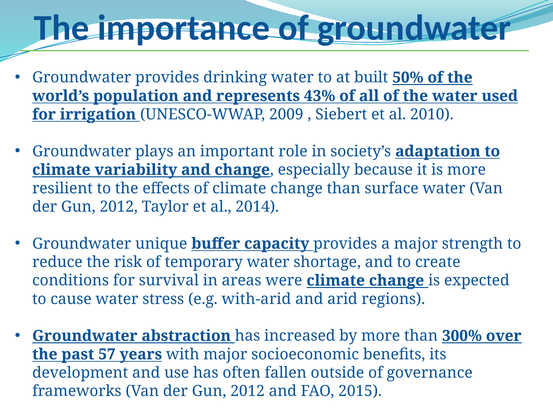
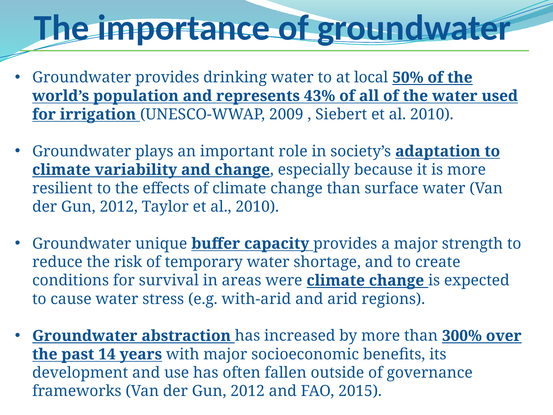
built: built -> local
Taylor et al 2014: 2014 -> 2010
57: 57 -> 14
